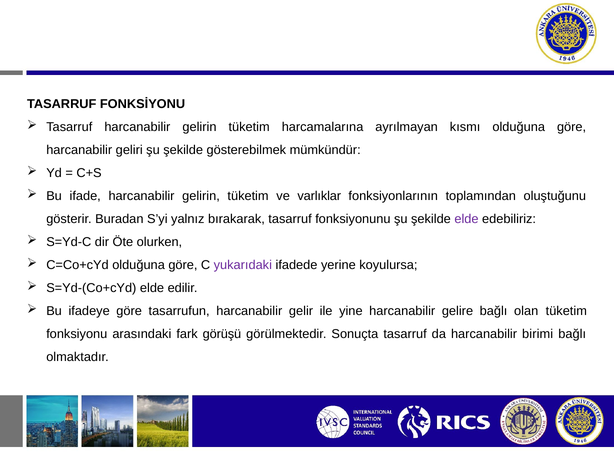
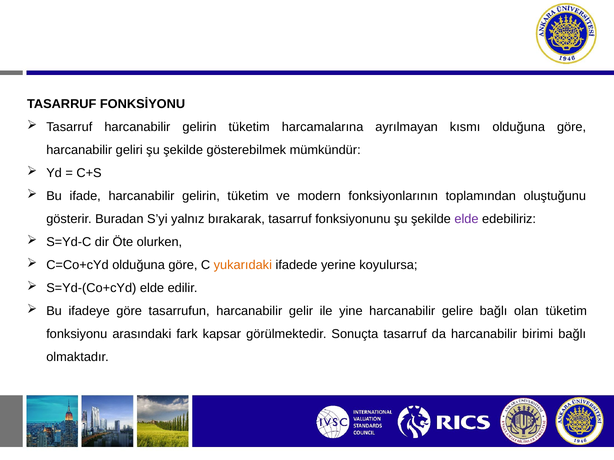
varlıklar: varlıklar -> modern
yukarıdaki colour: purple -> orange
görüşü: görüşü -> kapsar
